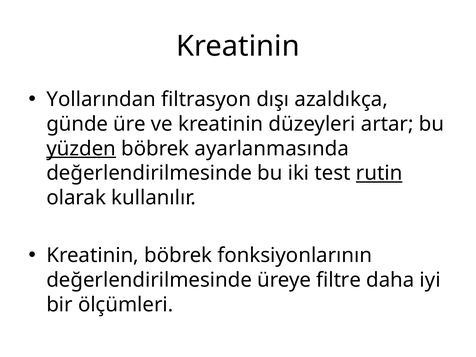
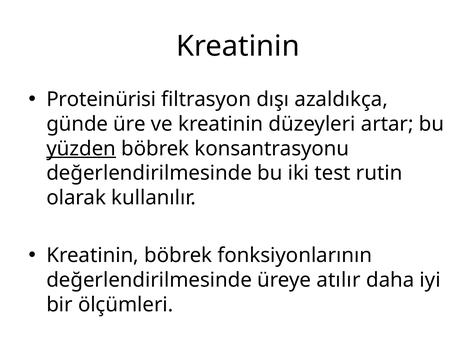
Yollarından: Yollarından -> Proteinürisi
ayarlanmasında: ayarlanmasında -> konsantrasyonu
rutin underline: present -> none
filtre: filtre -> atılır
